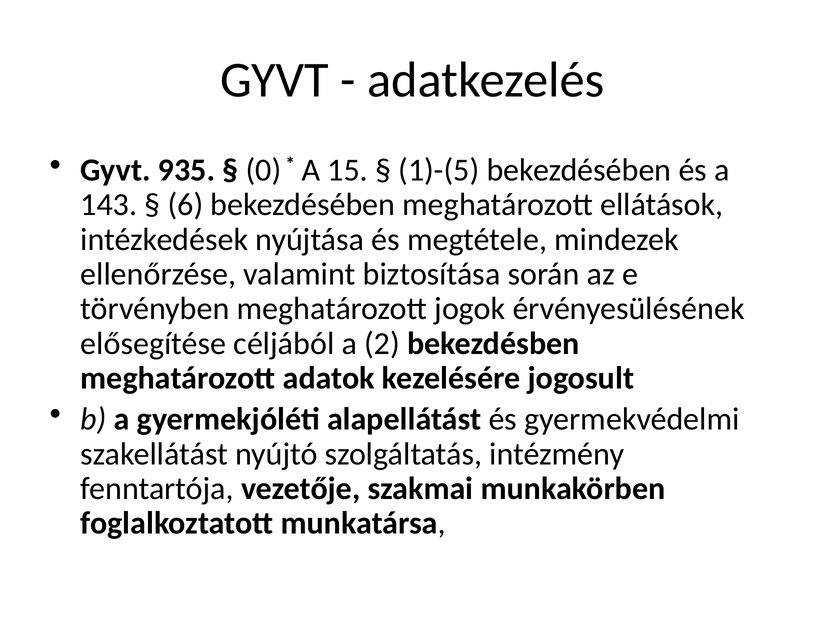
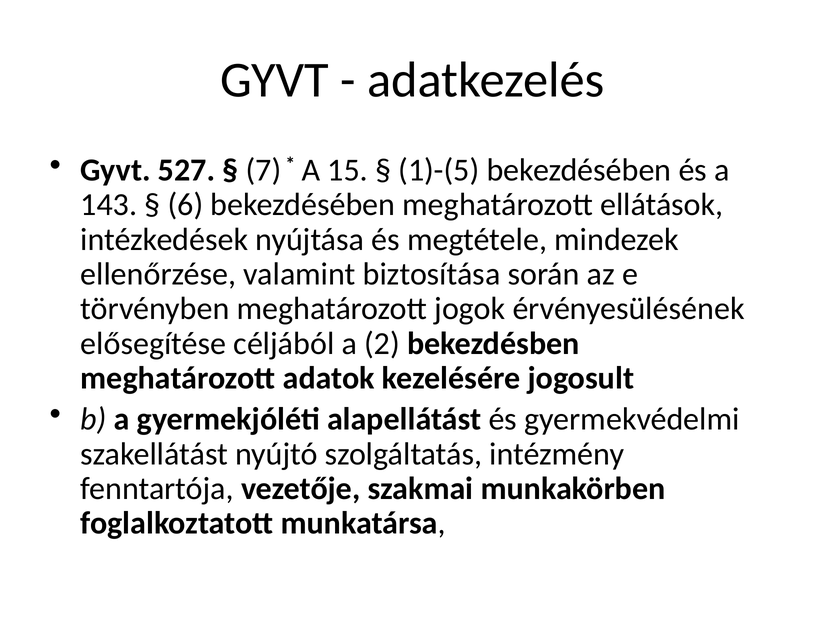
935: 935 -> 527
0: 0 -> 7
